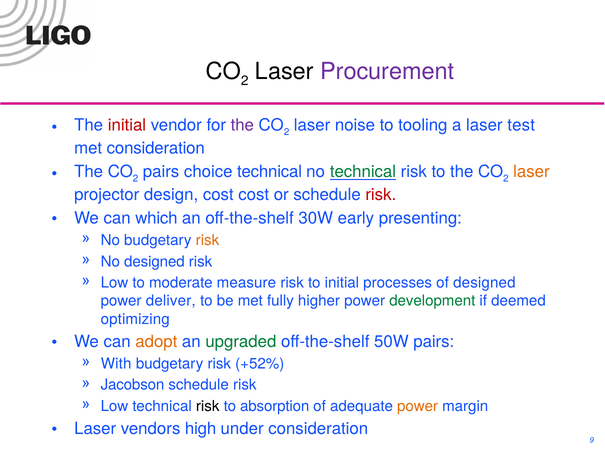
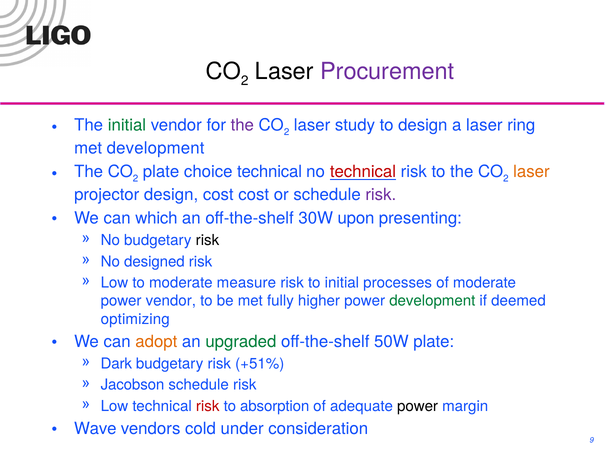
initial at (127, 125) colour: red -> green
noise: noise -> study
to tooling: tooling -> design
test: test -> ring
met consideration: consideration -> development
pairs at (161, 172): pairs -> plate
technical at (363, 172) colour: green -> red
risk at (381, 195) colour: red -> purple
early: early -> upon
risk at (207, 240) colour: orange -> black
of designed: designed -> moderate
power deliver: deliver -> vendor
50W pairs: pairs -> plate
With: With -> Dark
+52%: +52% -> +51%
risk at (208, 406) colour: black -> red
power at (418, 406) colour: orange -> black
Laser at (95, 429): Laser -> Wave
high: high -> cold
